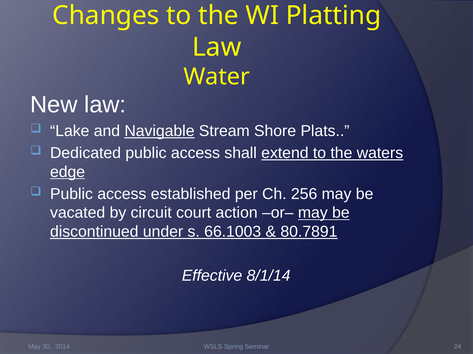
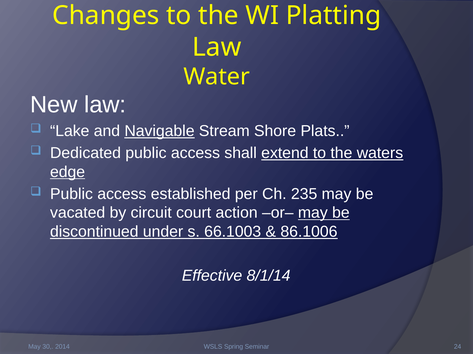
256: 256 -> 235
80.7891: 80.7891 -> 86.1006
